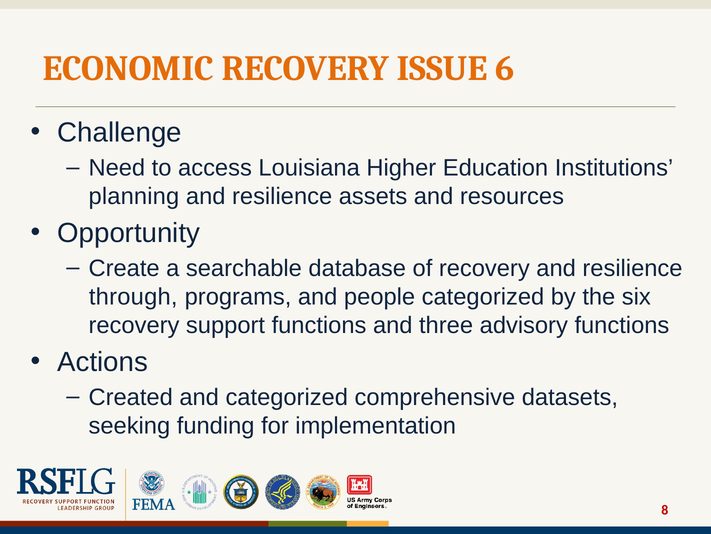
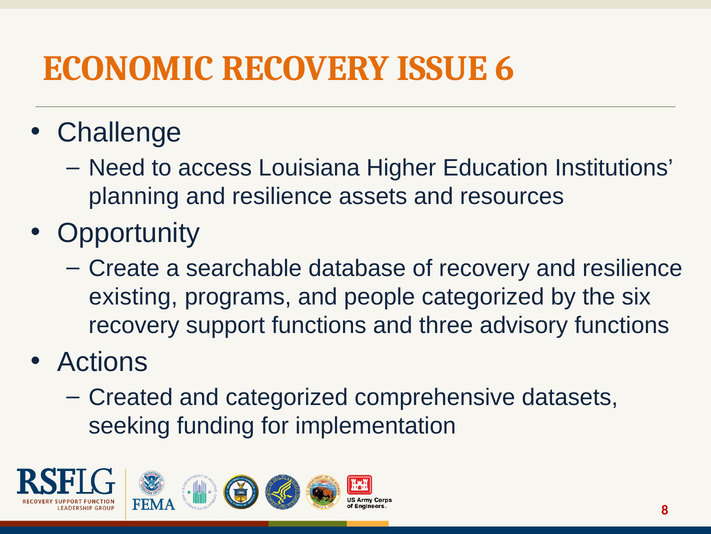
through: through -> existing
